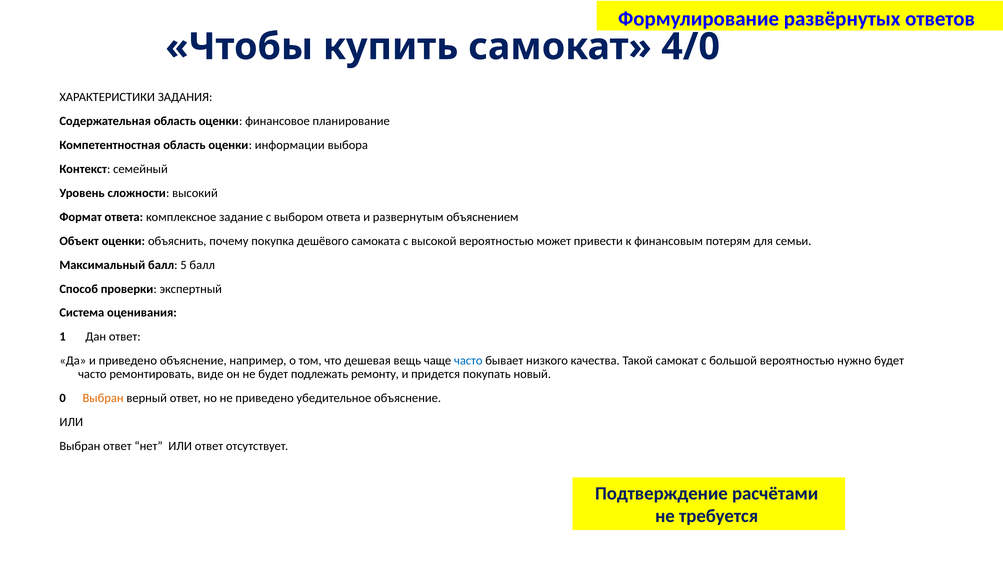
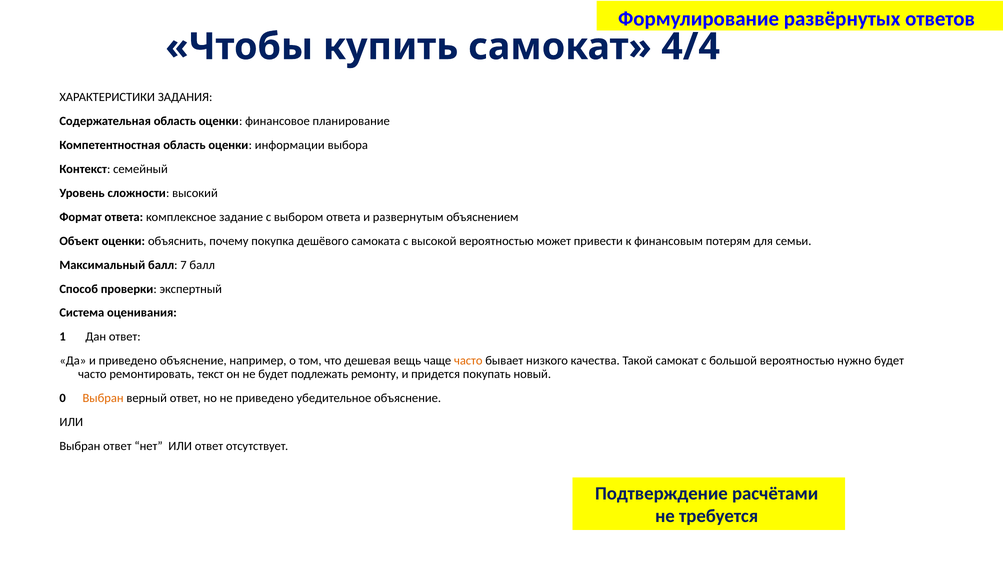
4/0: 4/0 -> 4/4
5: 5 -> 7
часто at (468, 361) colour: blue -> orange
виде: виде -> текст
